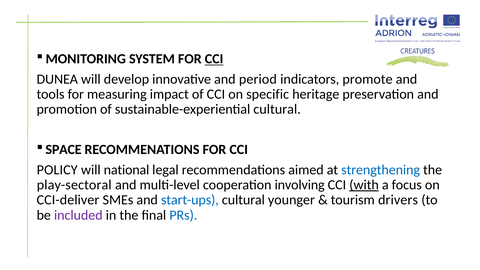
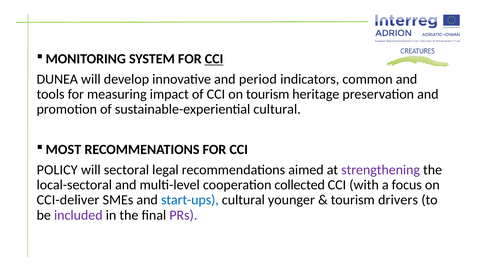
promote: promote -> common
on specific: specific -> tourism
SPACE: SPACE -> MOST
national: national -> sectoral
strengthening colour: blue -> purple
play-sectoral: play-sectoral -> local-sectoral
involving: involving -> collected
with underline: present -> none
PRs colour: blue -> purple
